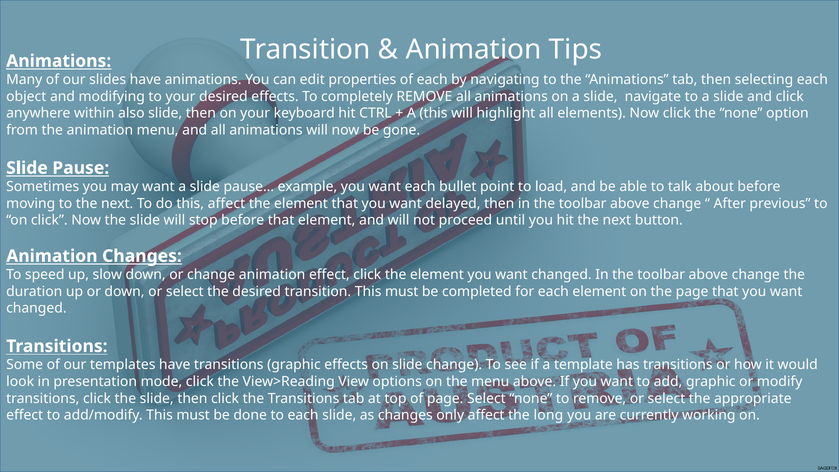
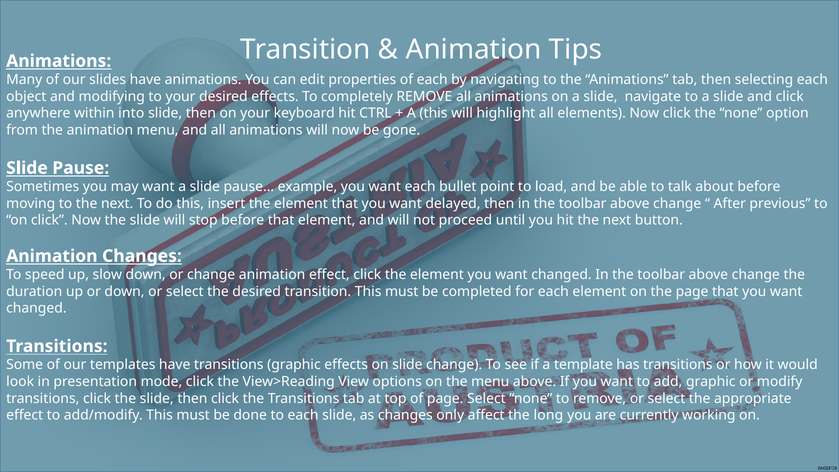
also: also -> into
this affect: affect -> insert
